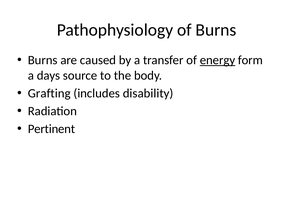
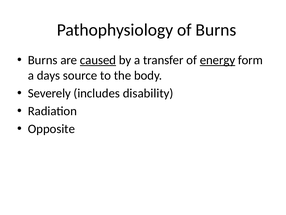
caused underline: none -> present
Grafting: Grafting -> Severely
Pertinent: Pertinent -> Opposite
